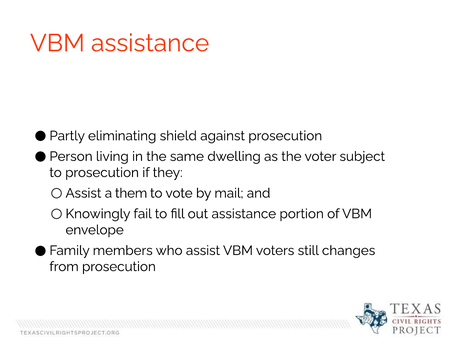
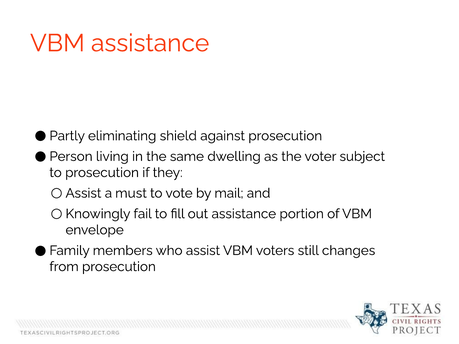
them: them -> must
